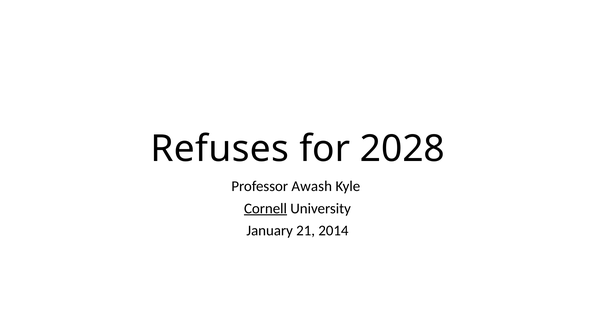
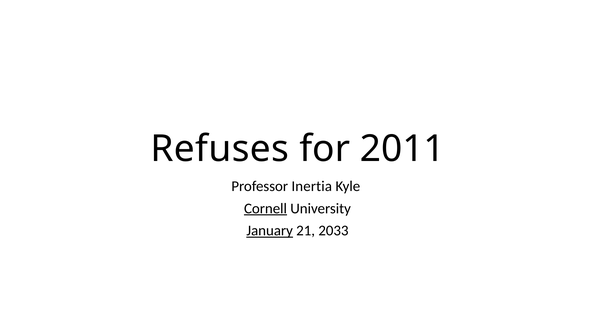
2028: 2028 -> 2011
Awash: Awash -> Inertia
January underline: none -> present
2014: 2014 -> 2033
